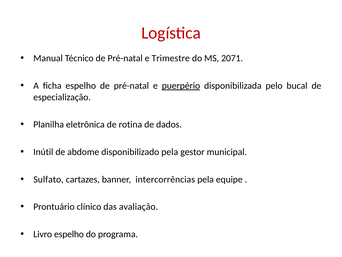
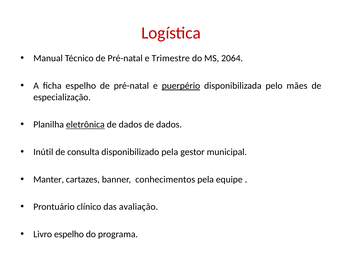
2071: 2071 -> 2064
bucal: bucal -> mães
eletrônica underline: none -> present
rotina at (130, 124): rotina -> dados
abdome: abdome -> consulta
Sulfato: Sulfato -> Manter
intercorrências: intercorrências -> conhecimentos
